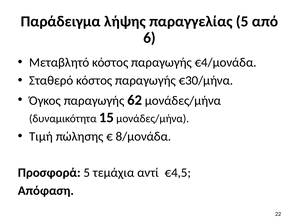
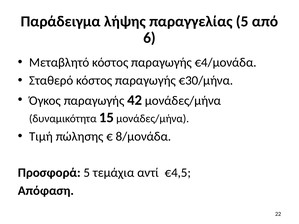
62: 62 -> 42
